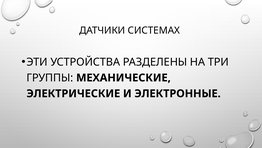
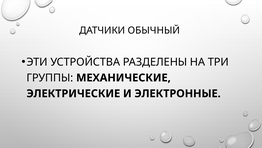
СИСТЕМАХ: СИСТЕМАХ -> ОБЫЧНЫЙ
